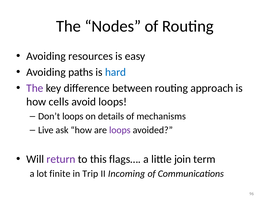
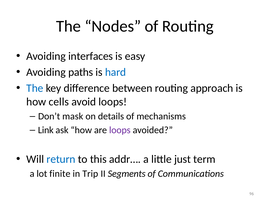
resources: resources -> interfaces
The at (35, 88) colour: purple -> blue
Don’t loops: loops -> mask
Live: Live -> Link
return colour: purple -> blue
flags…: flags… -> addr…
join: join -> just
Incoming: Incoming -> Segments
